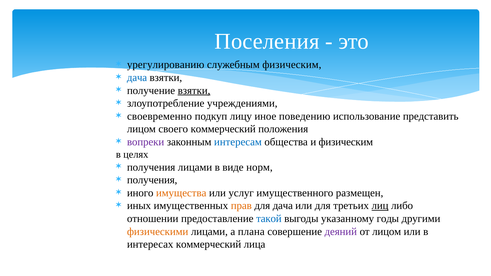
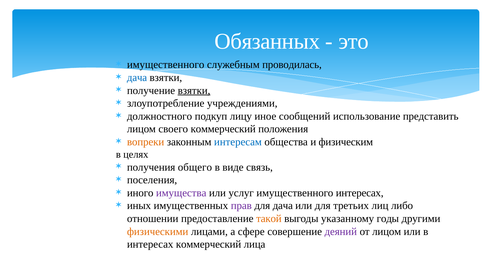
Поселения: Поселения -> Обязанных
урегулированию at (166, 65): урегулированию -> имущественного
служебным физическим: физическим -> проводилась
своевременно: своевременно -> должностного
поведению: поведению -> сообщений
вопреки colour: purple -> orange
получения лицами: лицами -> общего
норм: норм -> связь
получения at (152, 180): получения -> поселения
имущества colour: orange -> purple
имущественного размещен: размещен -> интересах
прав colour: orange -> purple
лиц underline: present -> none
такой colour: blue -> orange
плана: плана -> сфере
